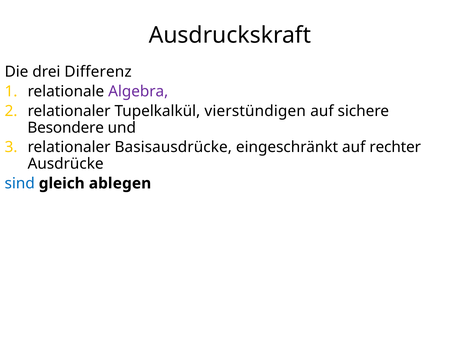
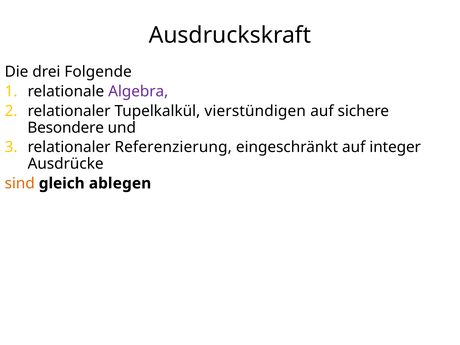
Differenz: Differenz -> Folgende
Basisausdrücke: Basisausdrücke -> Referenzierung
rechter: rechter -> integer
sind colour: blue -> orange
